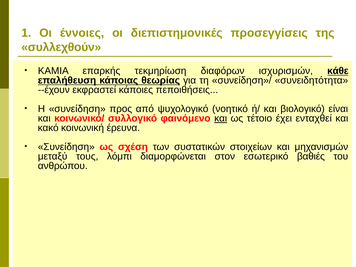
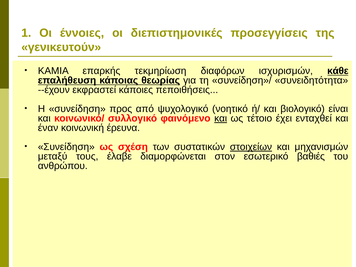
συλλεχθούν: συλλεχθούν -> γενικευτούν
κακό: κακό -> έναν
στοιχείων underline: none -> present
λόμπι: λόμπι -> έλαβε
